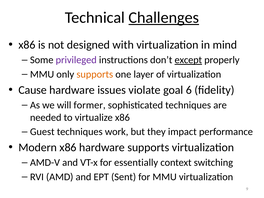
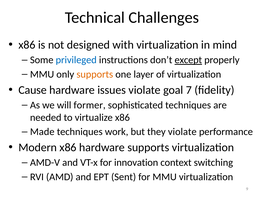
Challenges underline: present -> none
privileged colour: purple -> blue
6: 6 -> 7
Guest: Guest -> Made
they impact: impact -> violate
essentially: essentially -> innovation
